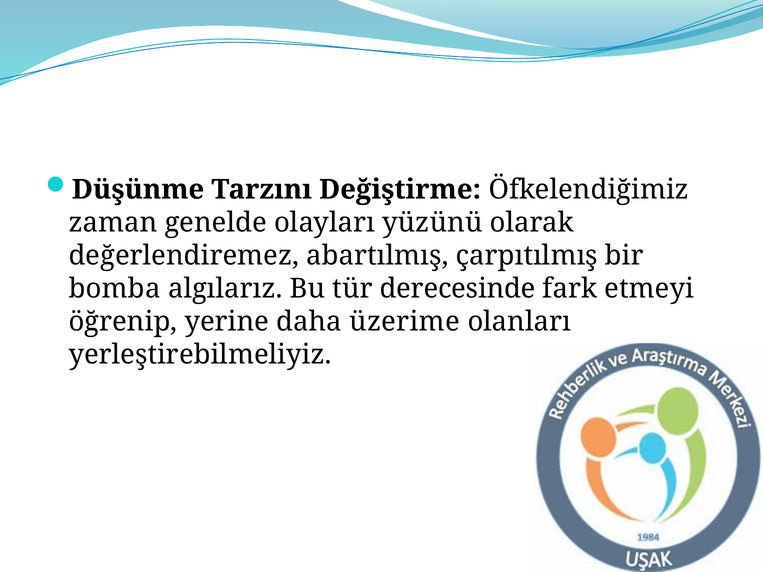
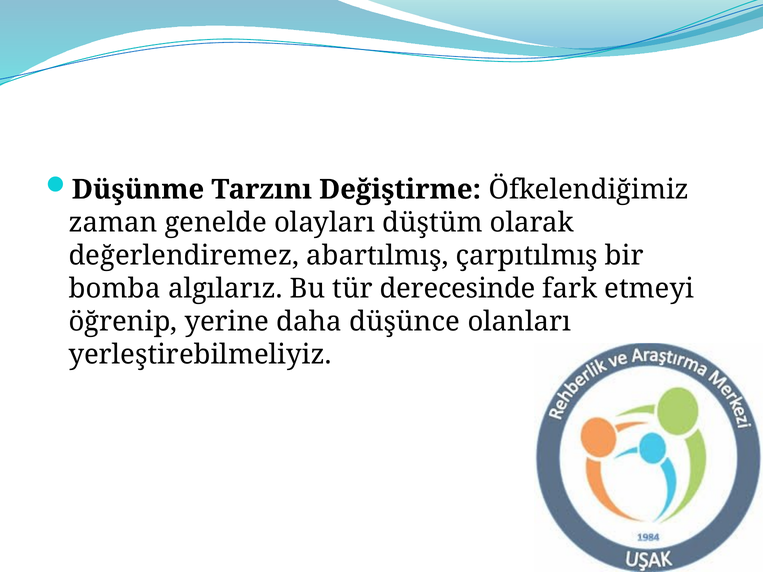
yüzünü: yüzünü -> düştüm
üzerime: üzerime -> düşünce
